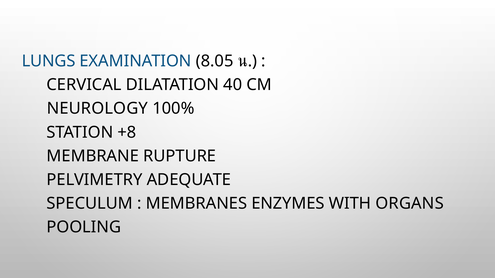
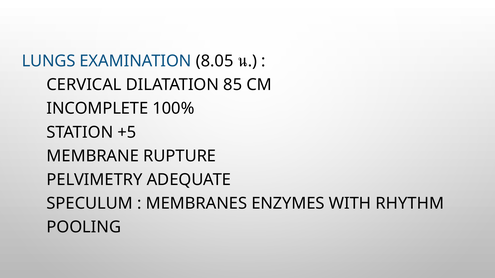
40: 40 -> 85
NEUROLOGY: NEUROLOGY -> INCOMPLETE
+8: +8 -> +5
ORGANS: ORGANS -> RHYTHM
